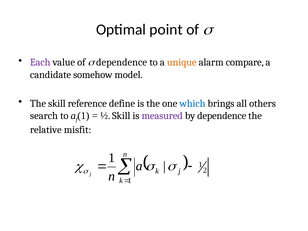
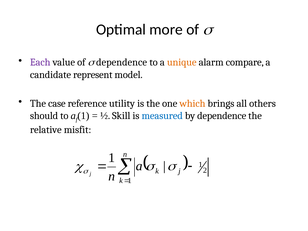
point: point -> more
somehow: somehow -> represent
The skill: skill -> case
define: define -> utility
which colour: blue -> orange
search: search -> should
measured colour: purple -> blue
